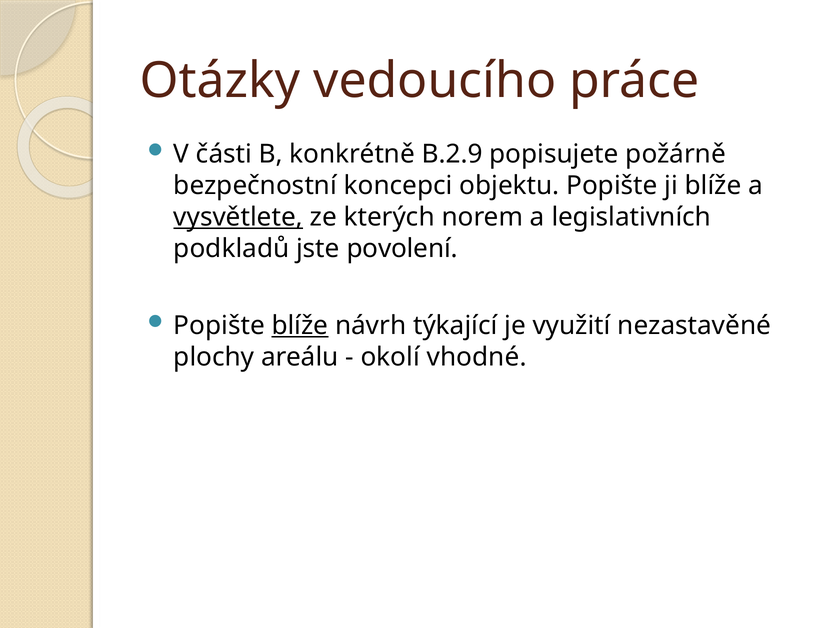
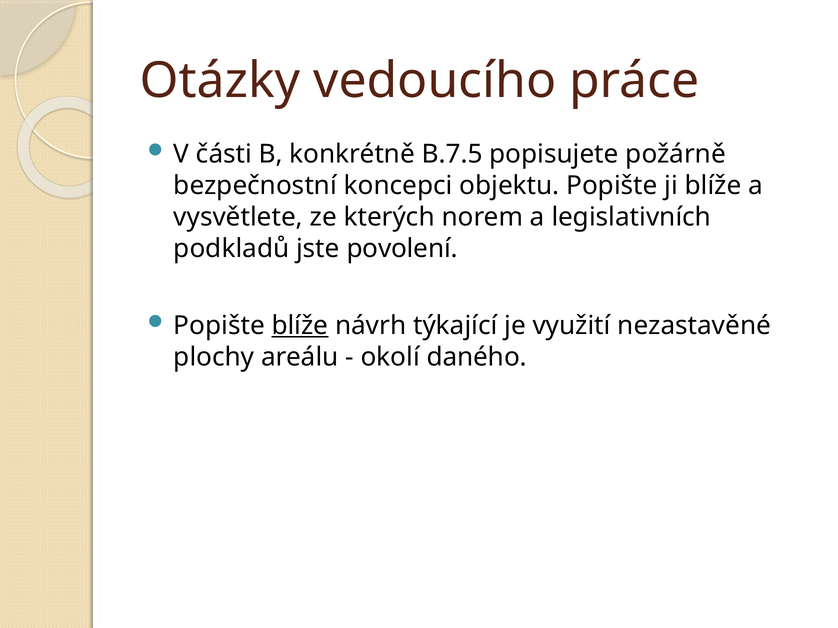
B.2.9: B.2.9 -> B.7.5
vysvětlete underline: present -> none
vhodné: vhodné -> daného
